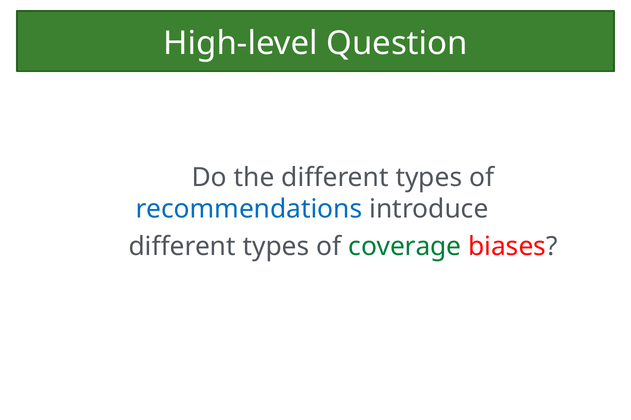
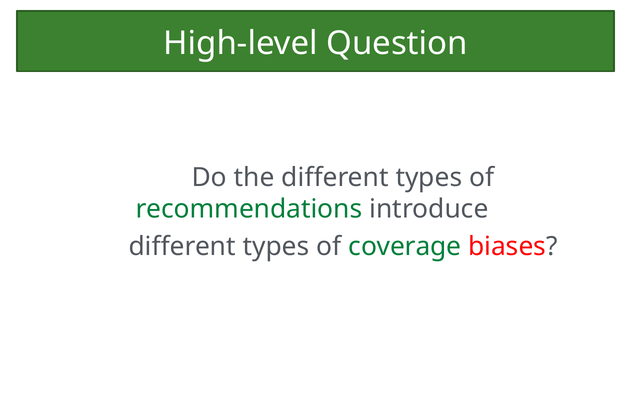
recommendations colour: blue -> green
